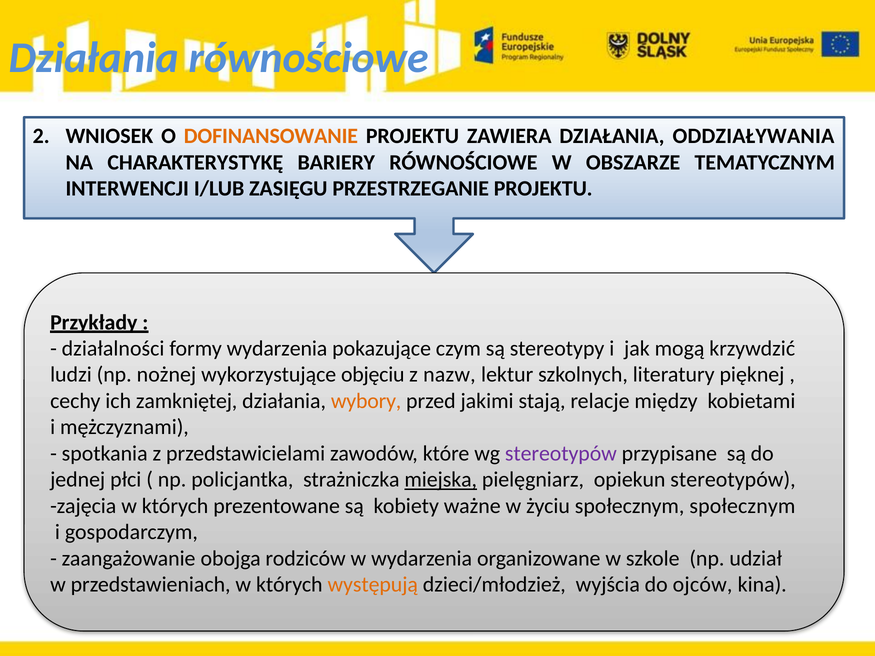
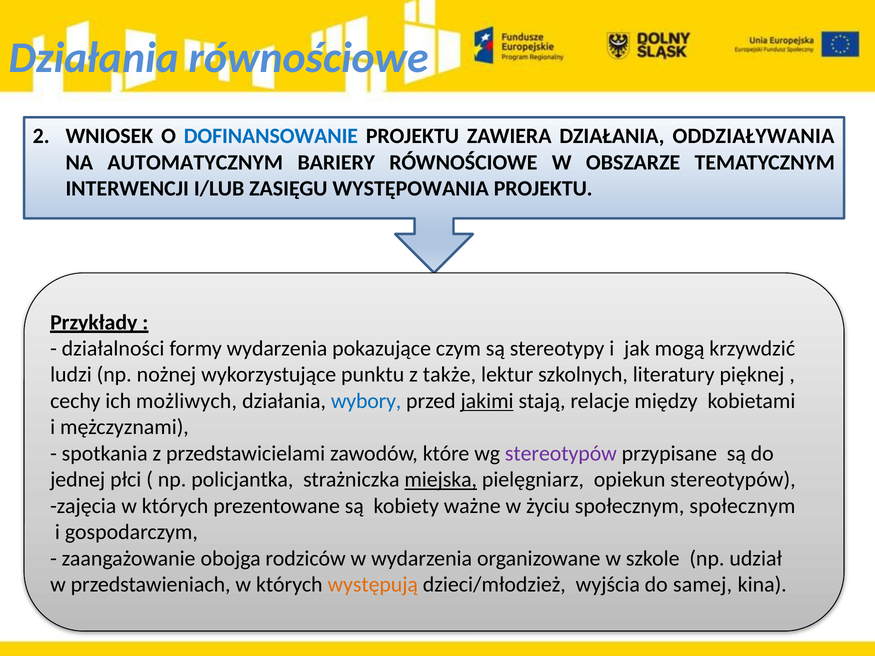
DOFINANSOWANIE colour: orange -> blue
CHARAKTERYSTYKĘ: CHARAKTERYSTYKĘ -> AUTOMATYCZNYM
PRZESTRZEGANIE: PRZESTRZEGANIE -> WYSTĘPOWANIA
objęciu: objęciu -> punktu
nazw: nazw -> także
zamkniętej: zamkniętej -> możliwych
wybory colour: orange -> blue
jakimi underline: none -> present
ojców: ojców -> samej
